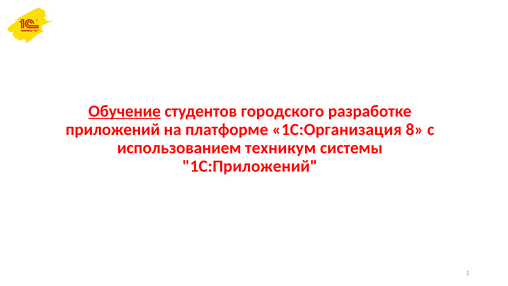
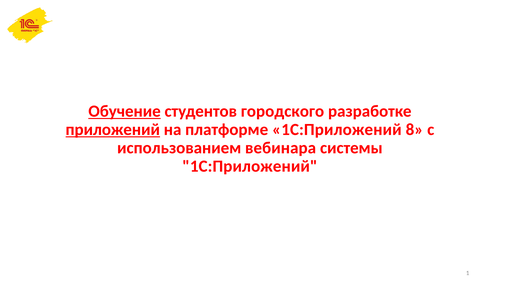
приложений underline: none -> present
платформе 1С:Организация: 1С:Организация -> 1С:Приложений
техникум: техникум -> вебинара
